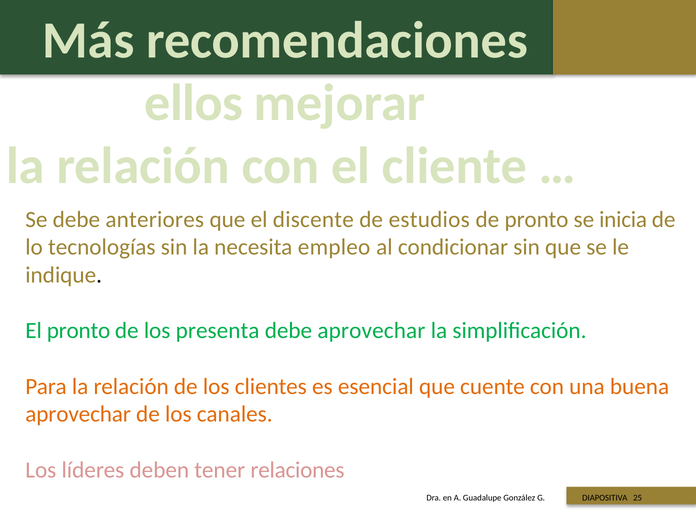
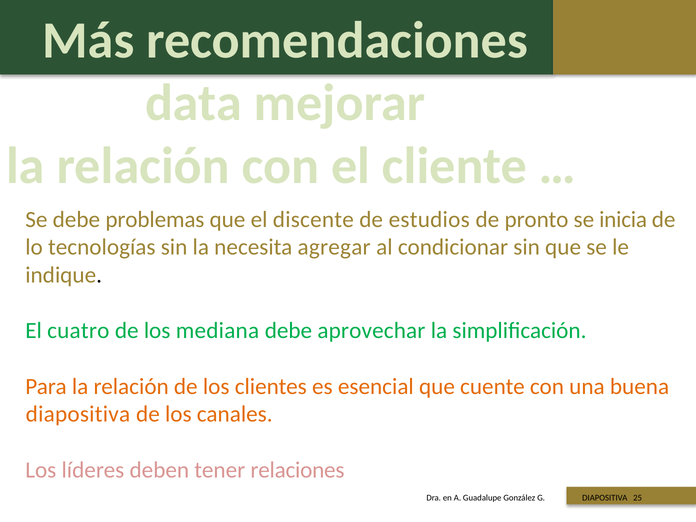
ellos: ellos -> data
anteriores: anteriores -> problemas
empleo: empleo -> agregar
El pronto: pronto -> cuatro
presenta: presenta -> mediana
aprovechar at (78, 414): aprovechar -> diapositiva
